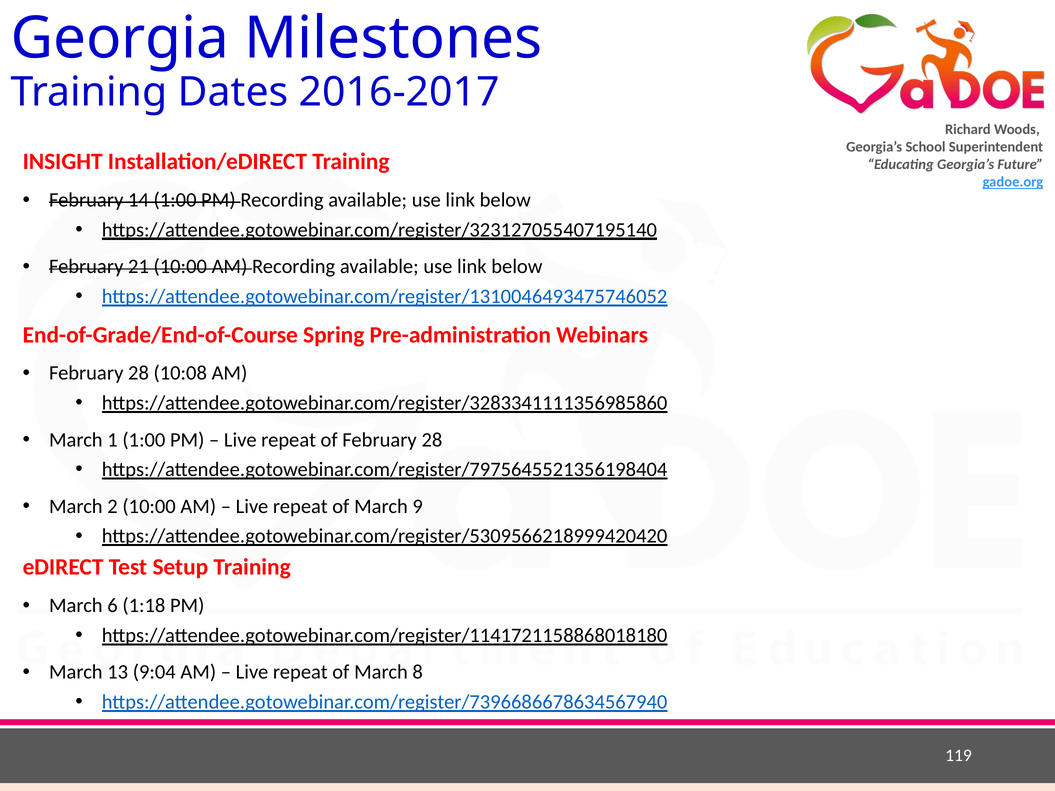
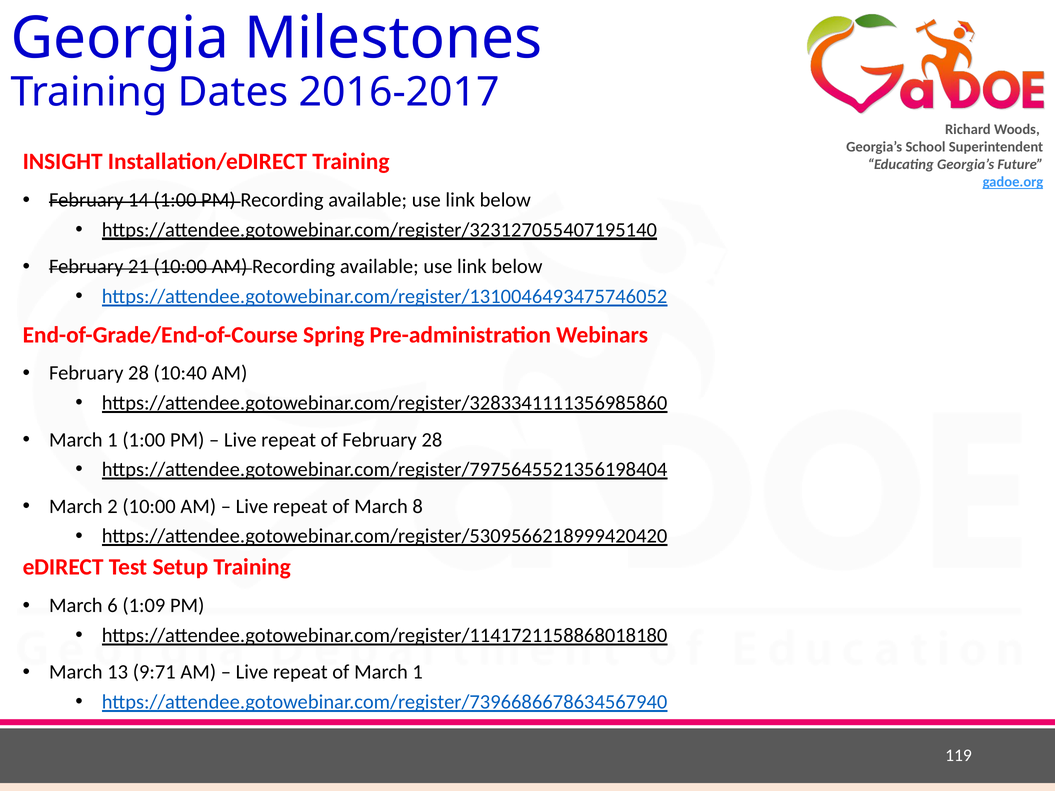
10:08: 10:08 -> 10:40
9: 9 -> 8
1:18: 1:18 -> 1:09
9:04: 9:04 -> 9:71
of March 8: 8 -> 1
